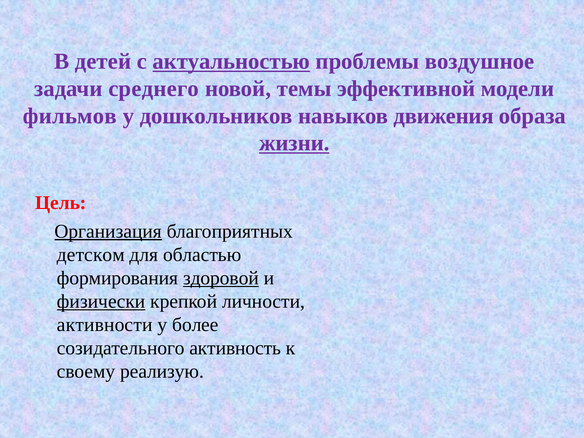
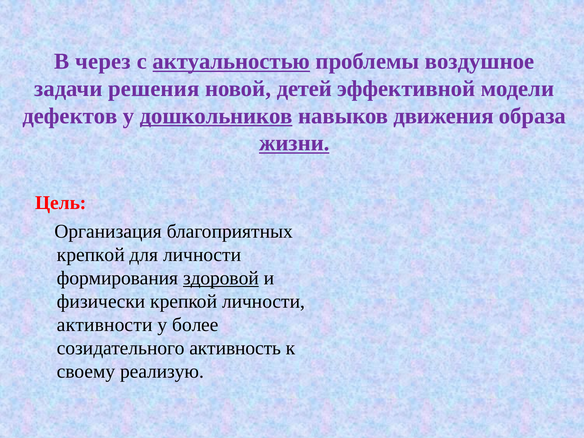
детей: детей -> через
среднего: среднего -> решения
темы: темы -> детей
фильмов: фильмов -> дефектов
дошкольников underline: none -> present
Организация underline: present -> none
детском at (91, 255): детском -> крепкой
для областью: областью -> личности
физически underline: present -> none
